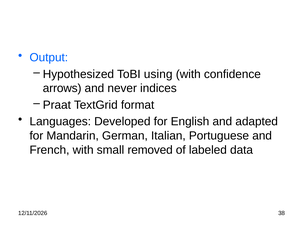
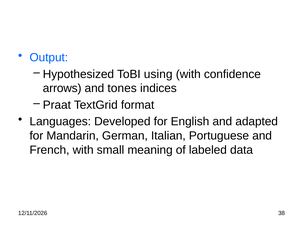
never: never -> tones
removed: removed -> meaning
